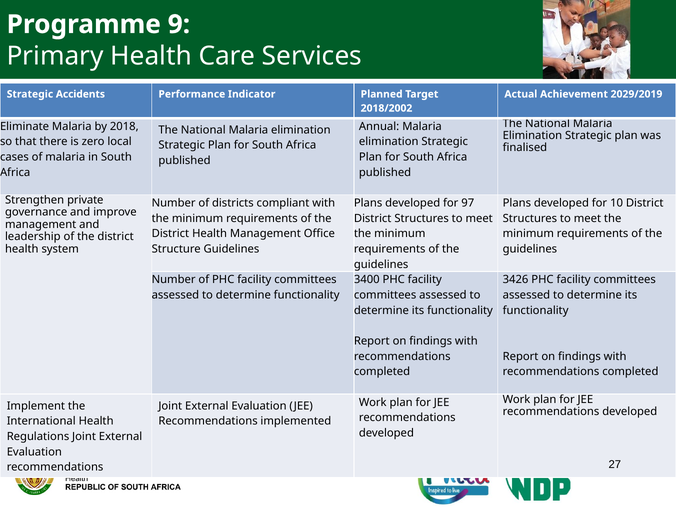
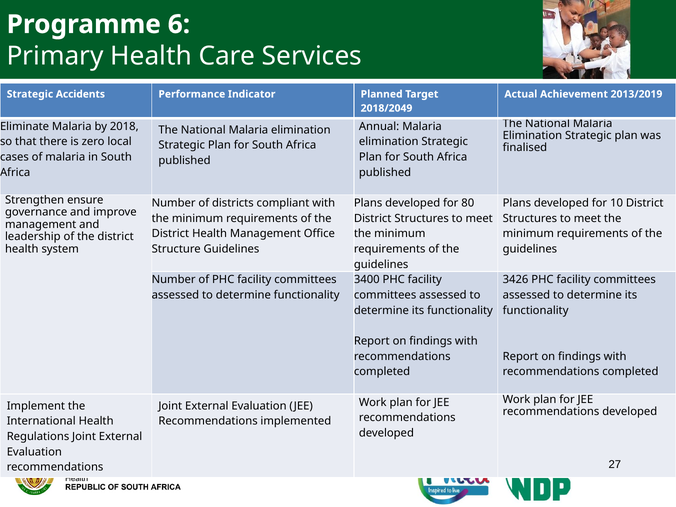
9: 9 -> 6
2029/2019: 2029/2019 -> 2013/2019
2018/2002: 2018/2002 -> 2018/2049
private: private -> ensure
97: 97 -> 80
